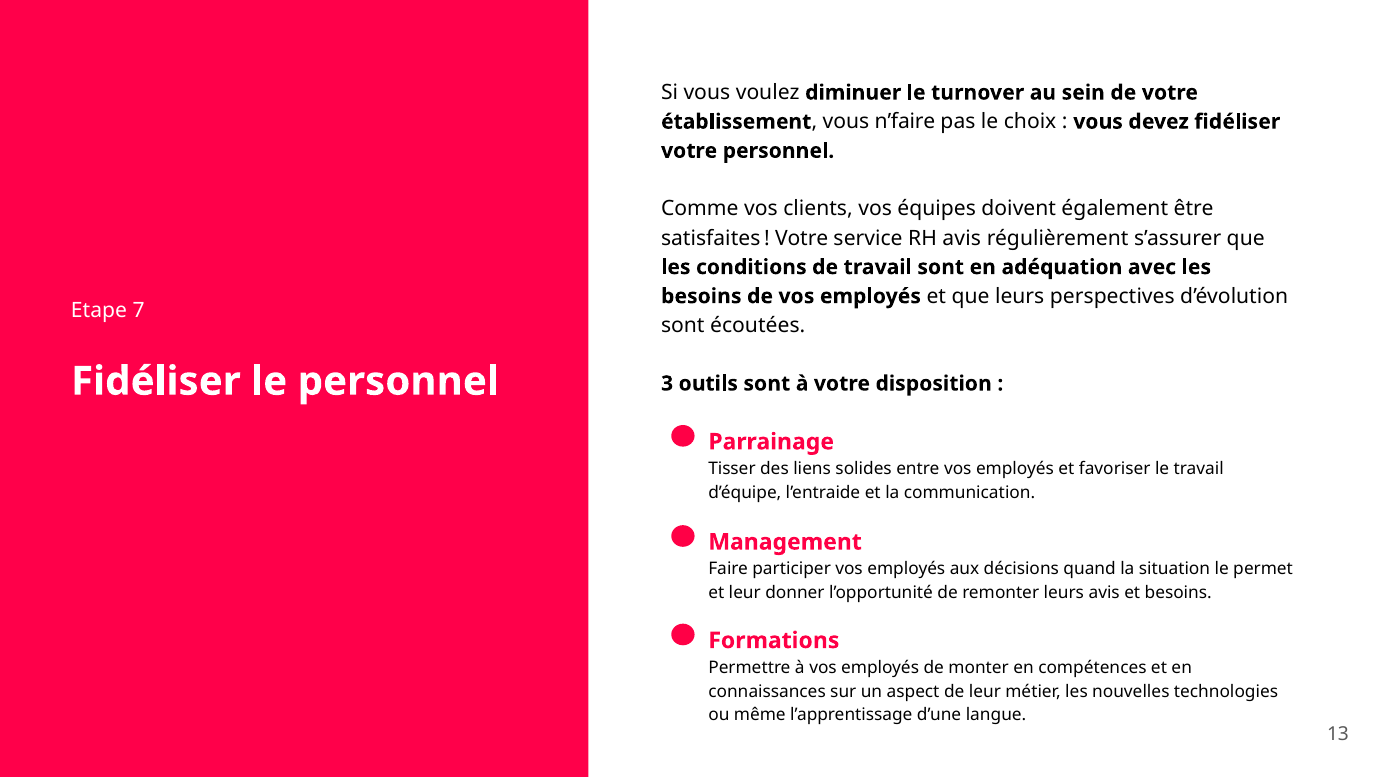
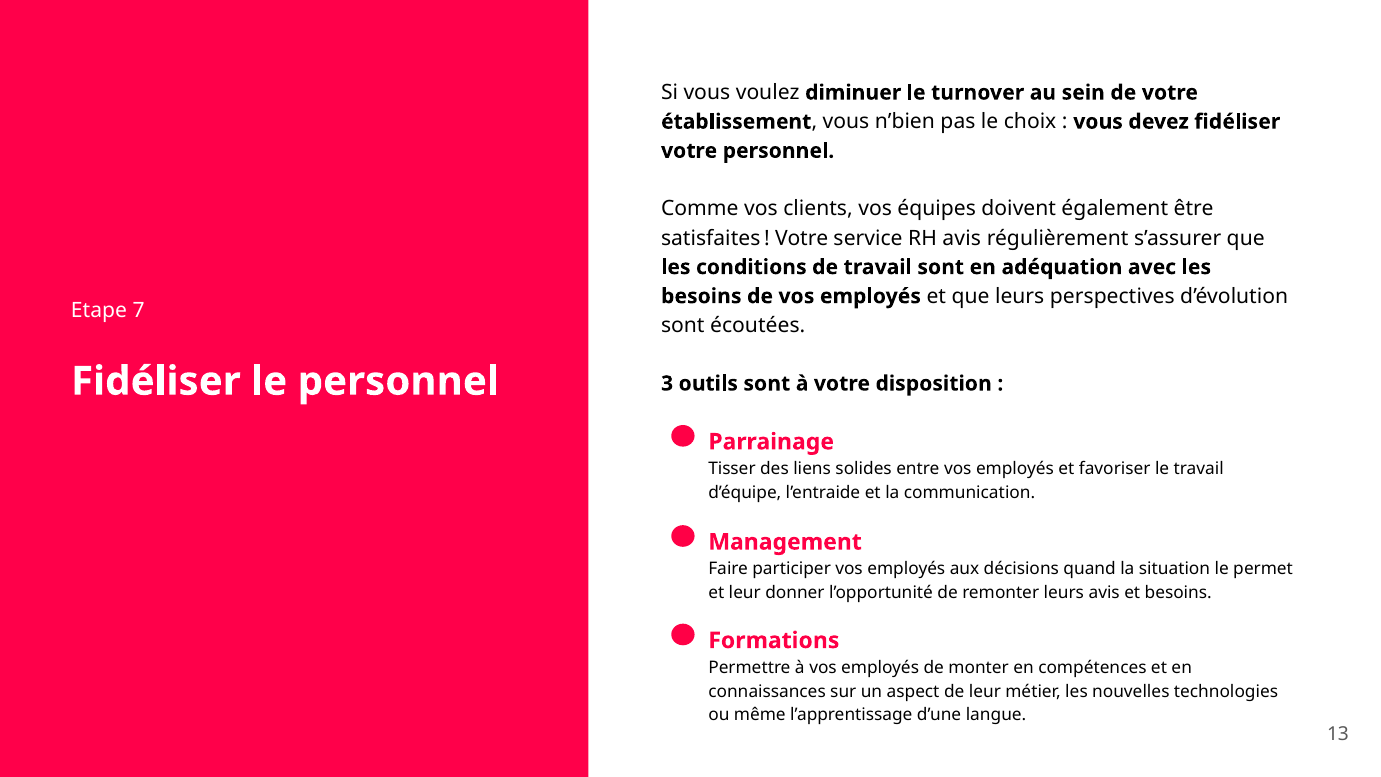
n’faire: n’faire -> n’bien
